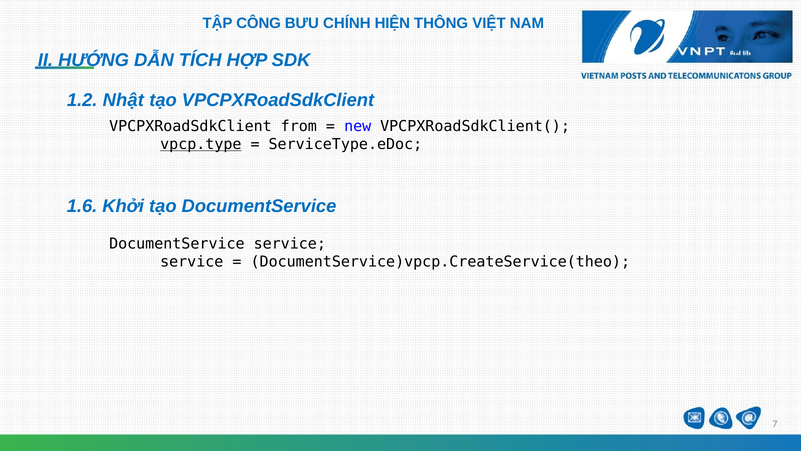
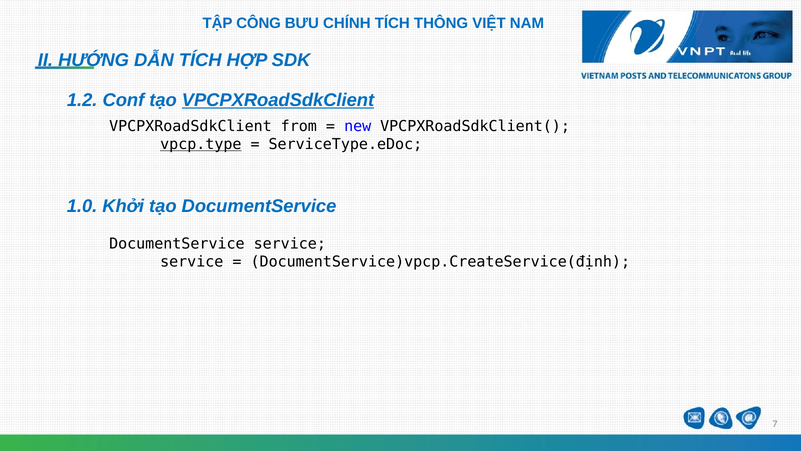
CHÍNH HIỆN: HIỆN -> TÍCH
Nhật: Nhật -> Conf
VPCPXRoadSdkClient at (278, 100) underline: none -> present
1.6: 1.6 -> 1.0
DocumentService)vpcp.CreateService(theo: DocumentService)vpcp.CreateService(theo -> DocumentService)vpcp.CreateService(định
